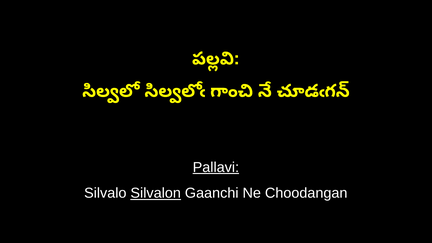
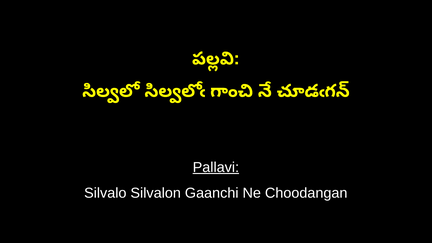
Silvalon underline: present -> none
